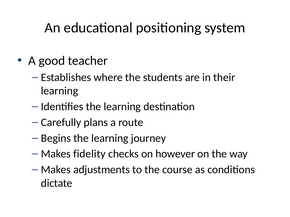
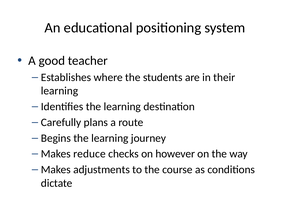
fidelity: fidelity -> reduce
